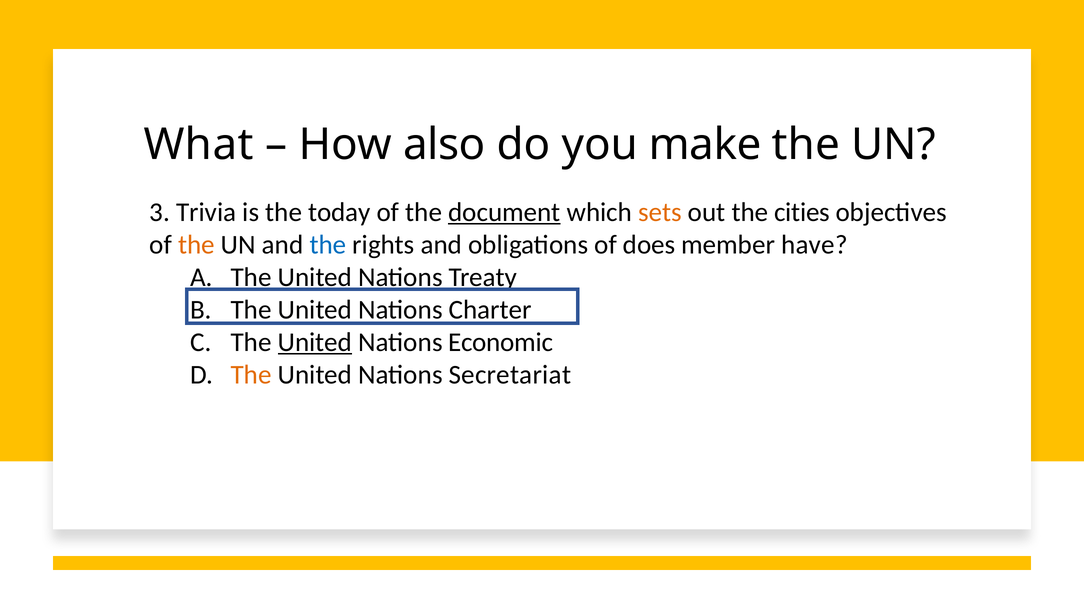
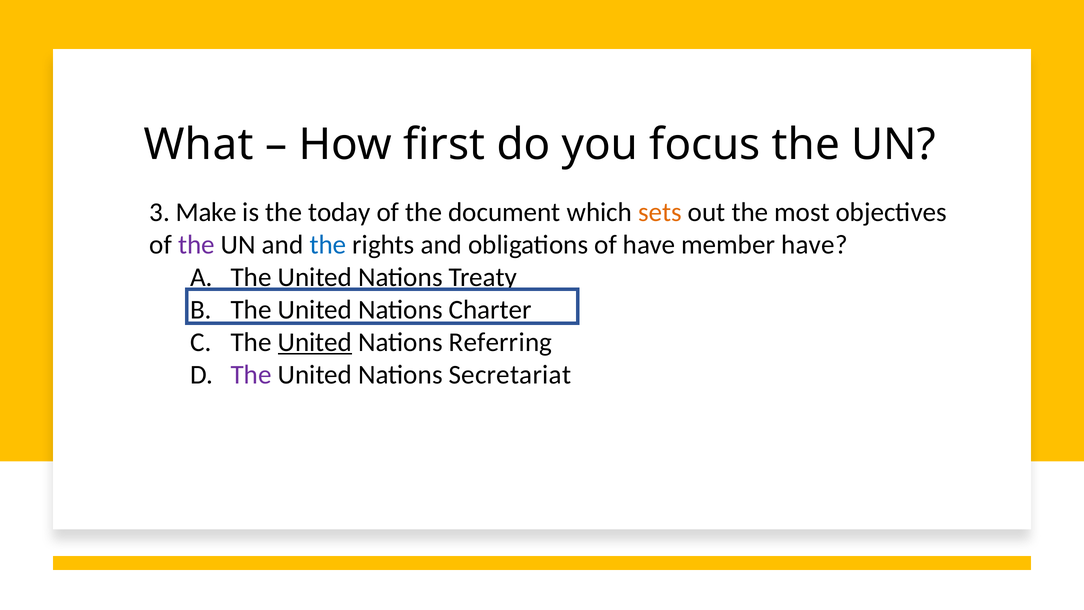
also: also -> first
make: make -> focus
Trivia: Trivia -> Make
document underline: present -> none
cities: cities -> most
the at (196, 244) colour: orange -> purple
of does: does -> have
Economic: Economic -> Referring
The at (251, 375) colour: orange -> purple
